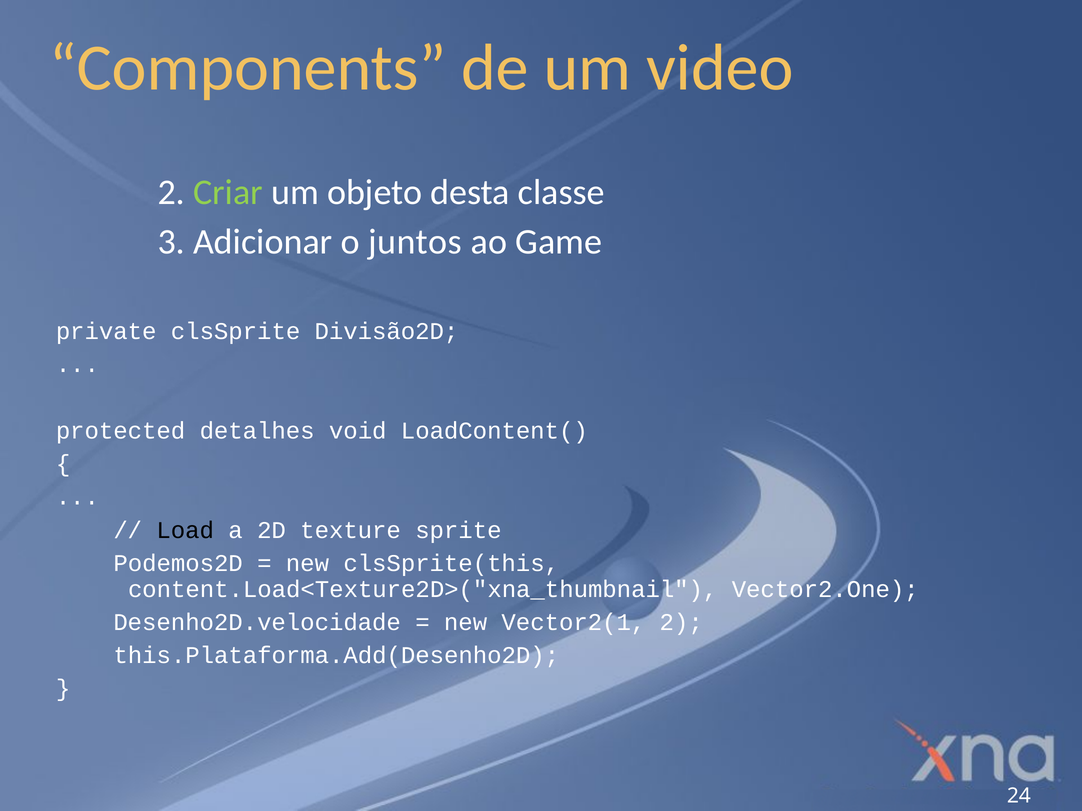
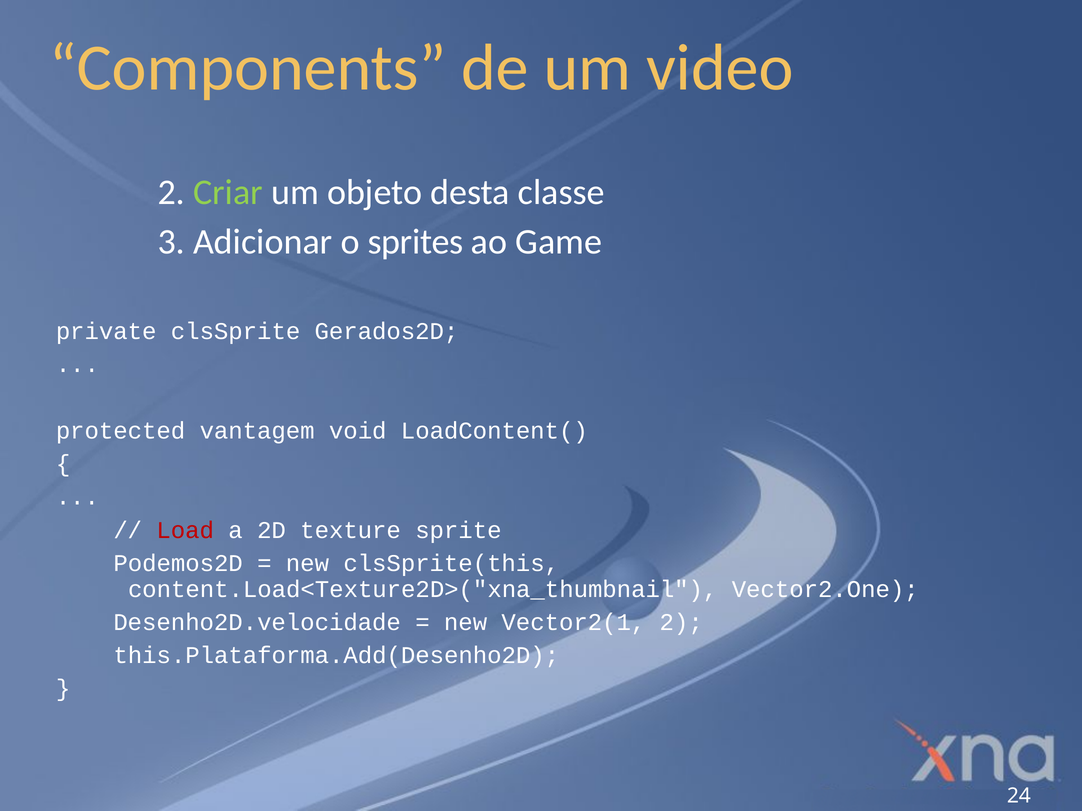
juntos: juntos -> sprites
Divisão2D: Divisão2D -> Gerados2D
detalhes: detalhes -> vantagem
Load colour: black -> red
